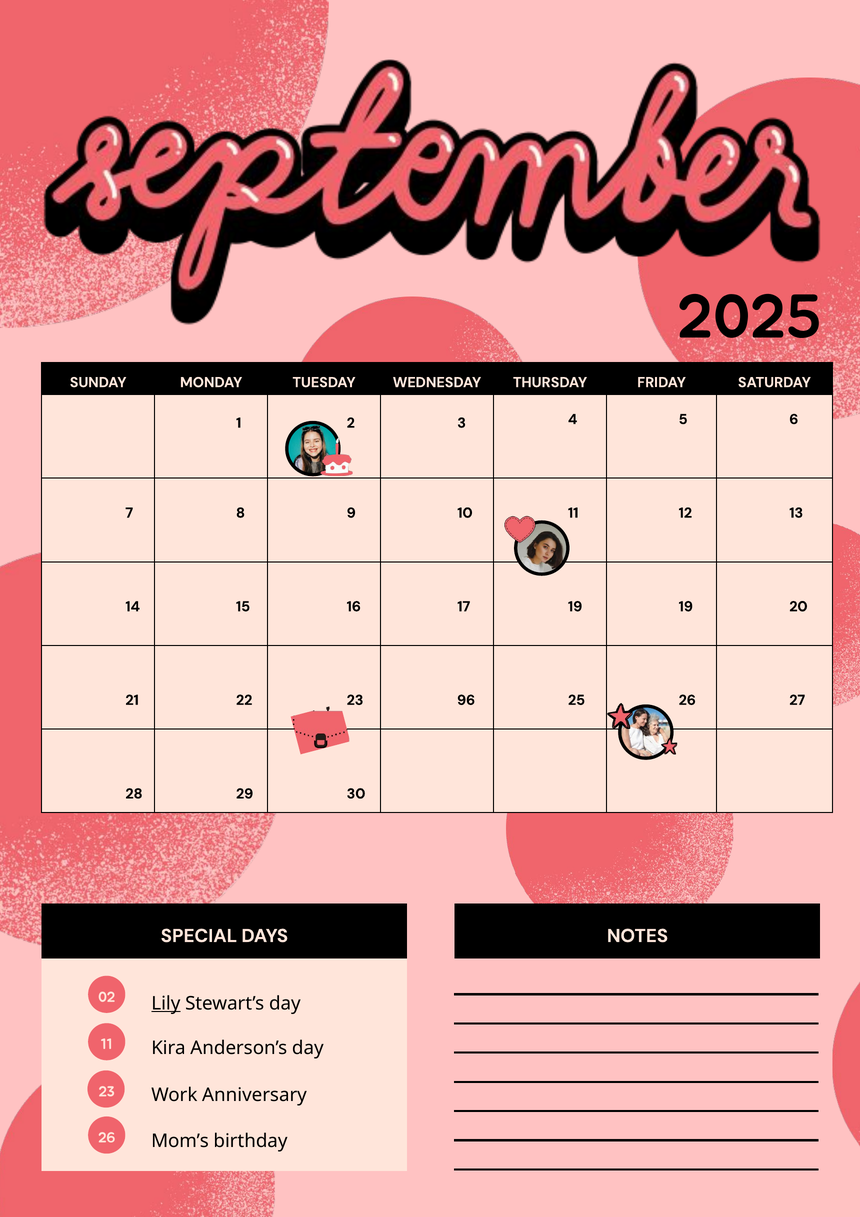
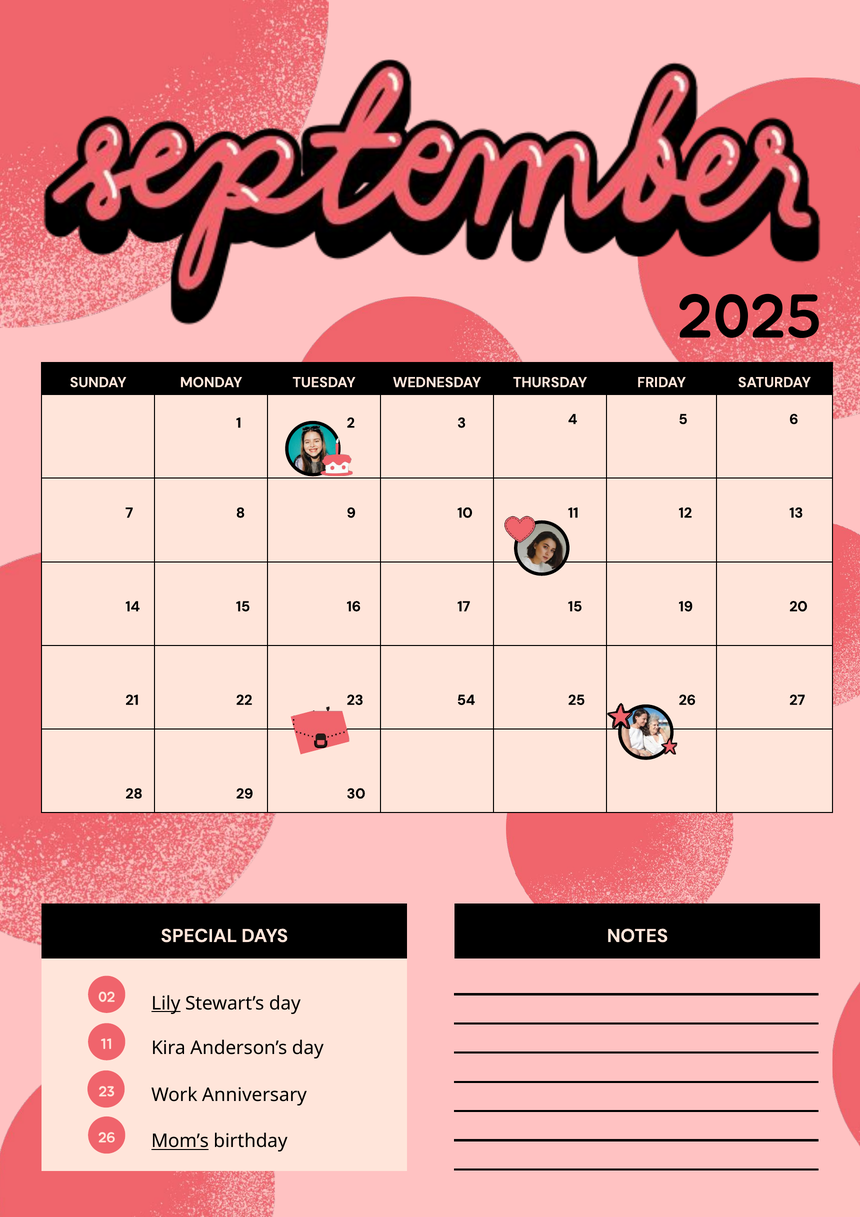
16 19: 19 -> 15
96: 96 -> 54
Mom’s underline: none -> present
